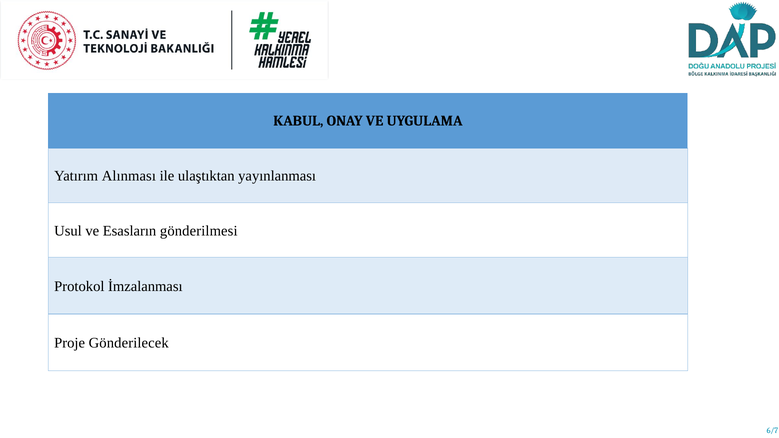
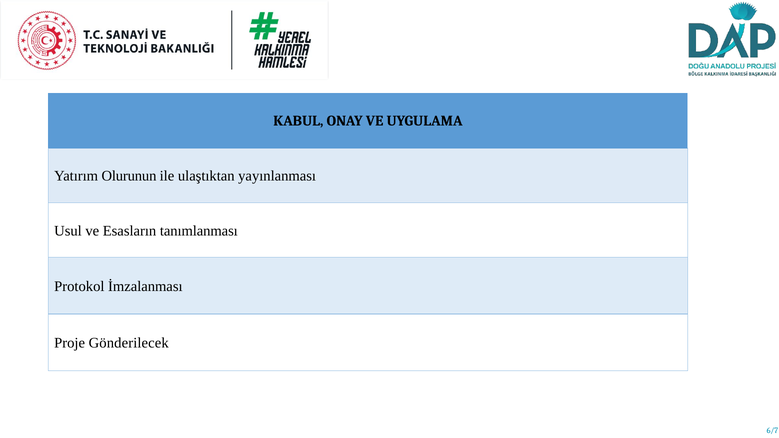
Alınması: Alınması -> Olurunun
gönderilmesi: gönderilmesi -> tanımlanması
